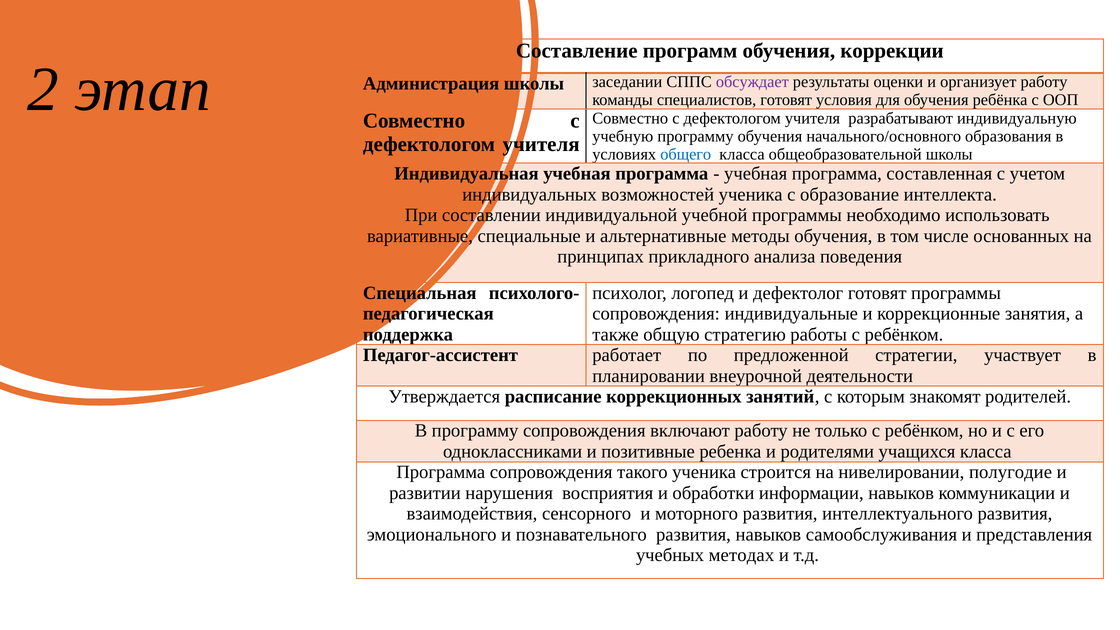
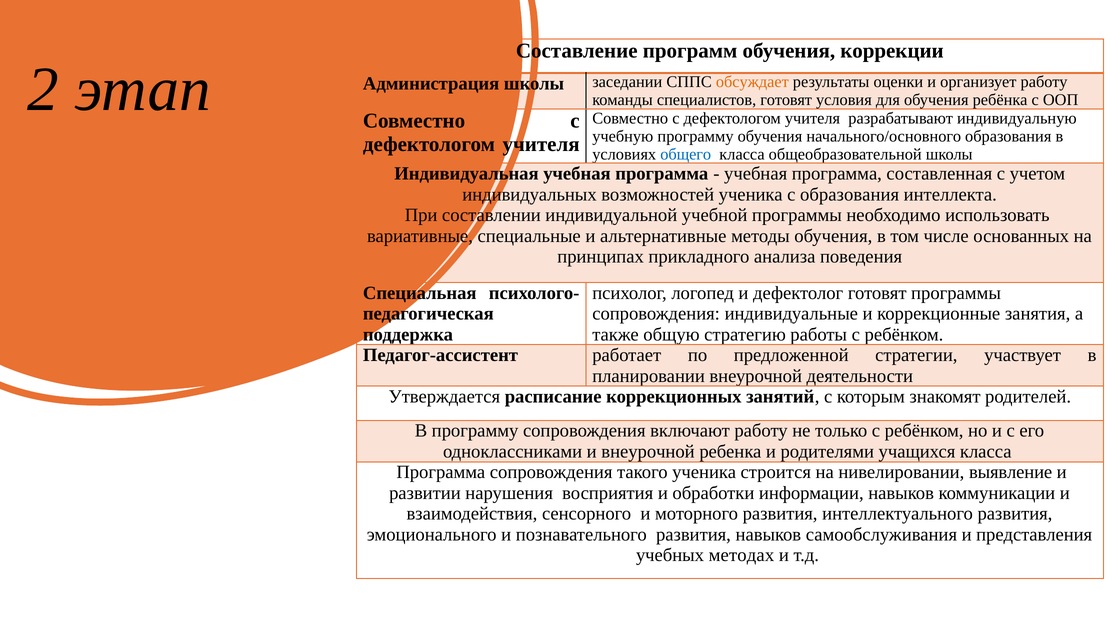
обсуждает colour: purple -> orange
с образование: образование -> образования
и позитивные: позитивные -> внеурочной
полугодие: полугодие -> выявление
